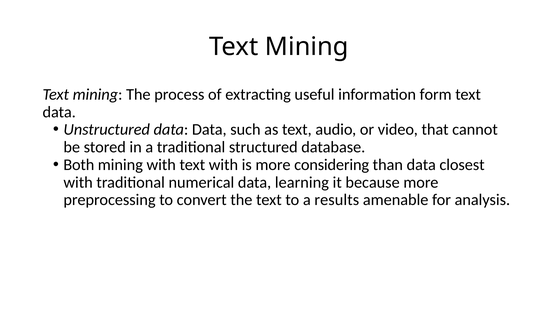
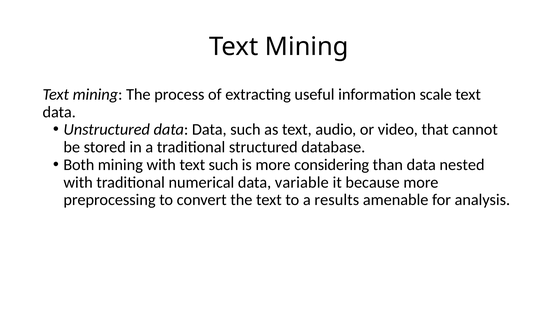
form: form -> scale
text with: with -> such
closest: closest -> nested
learning: learning -> variable
